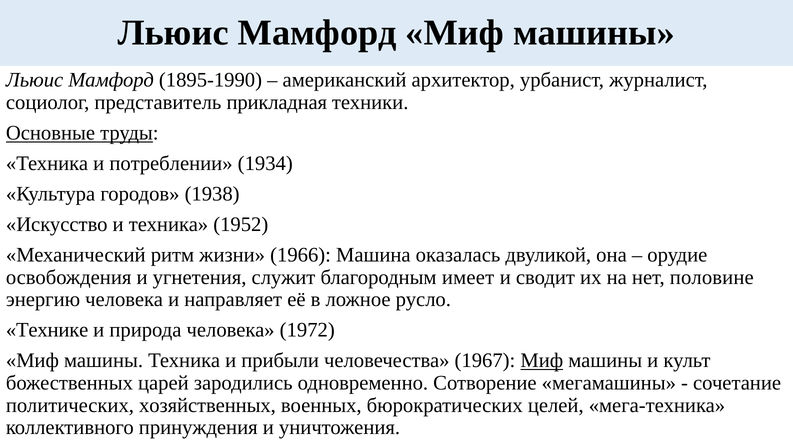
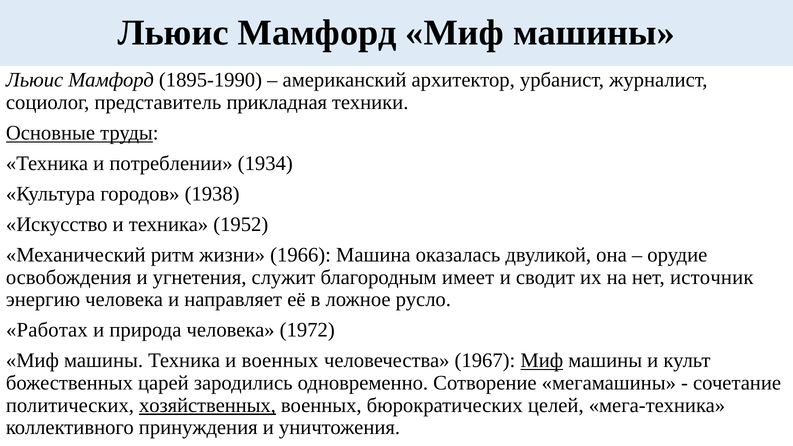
половине: половине -> источник
Технике: Технике -> Работах
и прибыли: прибыли -> военных
хозяйственных underline: none -> present
